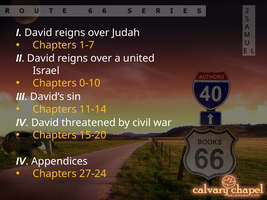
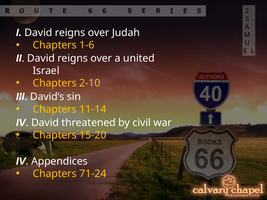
1-7: 1-7 -> 1-6
0-10: 0-10 -> 2-10
27-24: 27-24 -> 71-24
